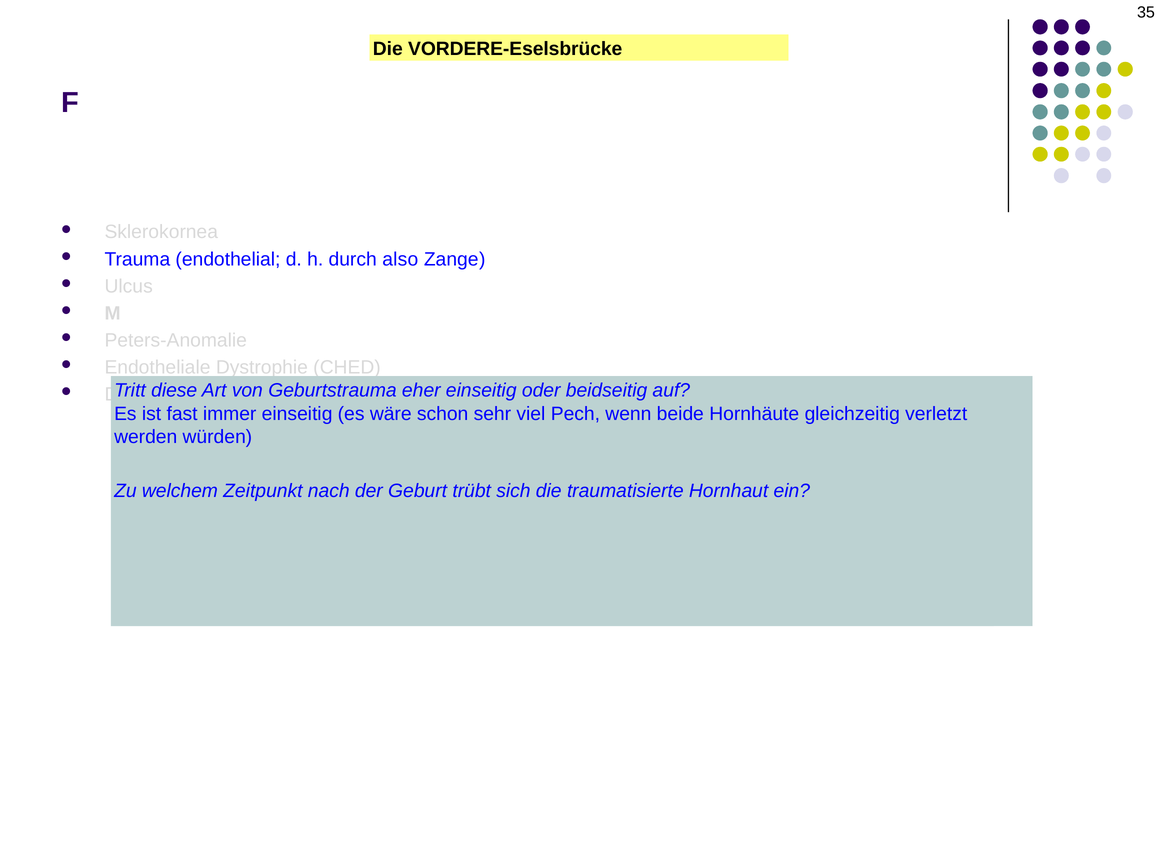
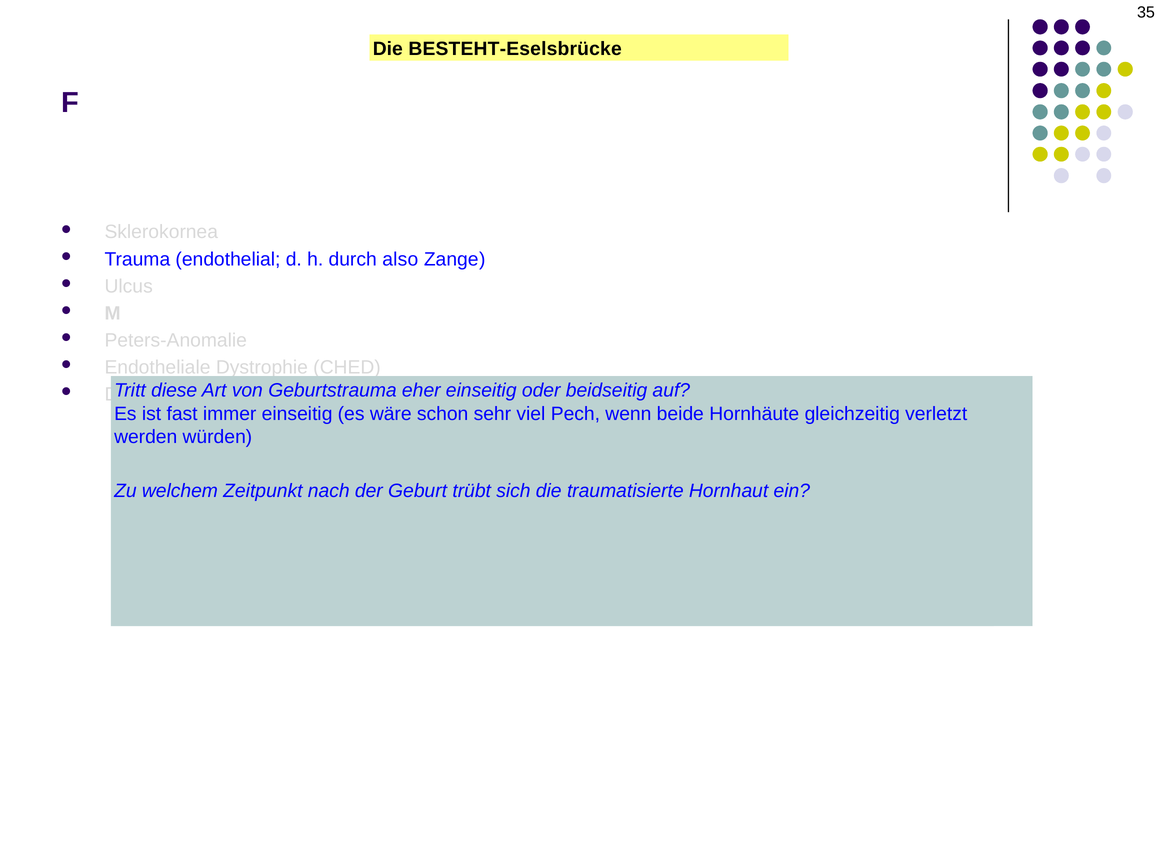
VORDERE-Eselsbrücke: VORDERE-Eselsbrücke -> BESTEHT-Eselsbrücke
